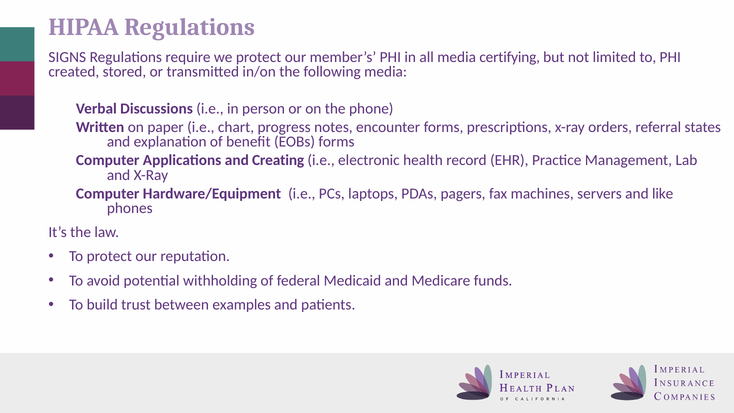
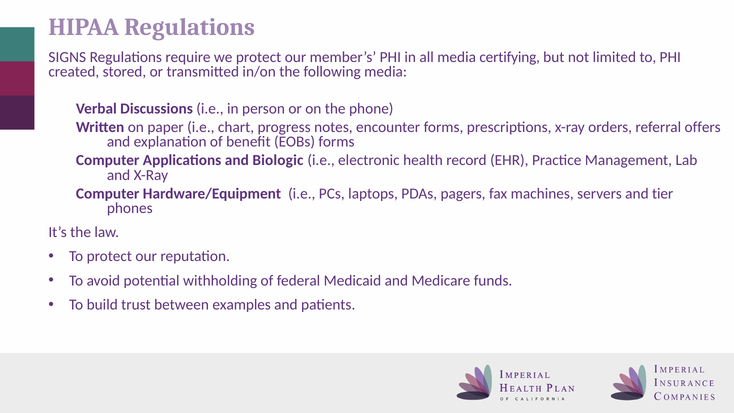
states: states -> offers
Creating: Creating -> Biologic
like: like -> tier
